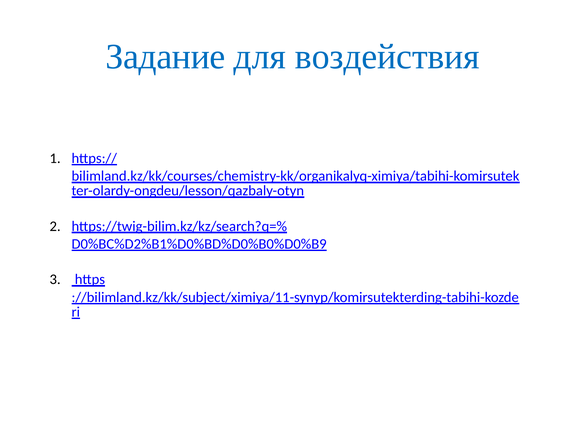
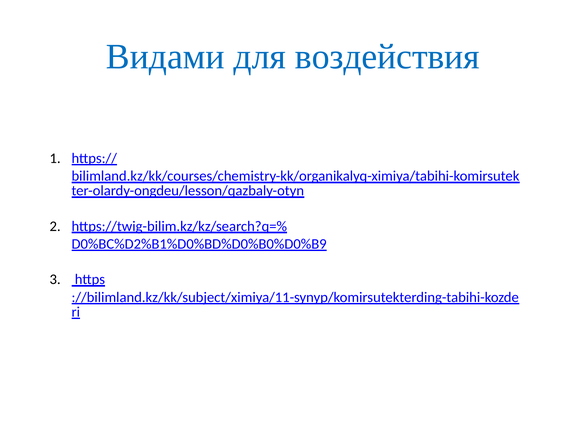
Задание: Задание -> Видами
